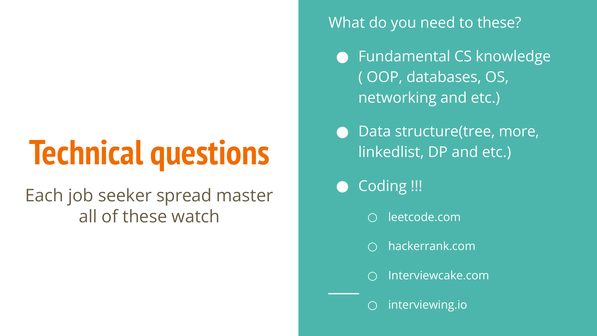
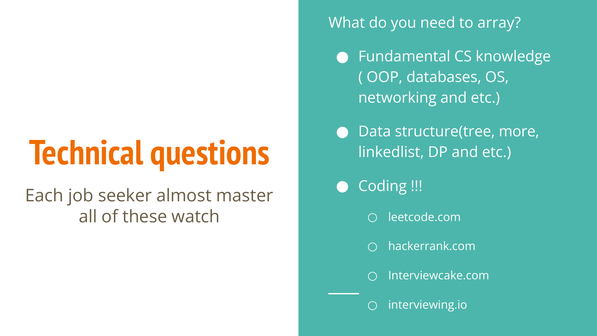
to these: these -> array
spread: spread -> almost
